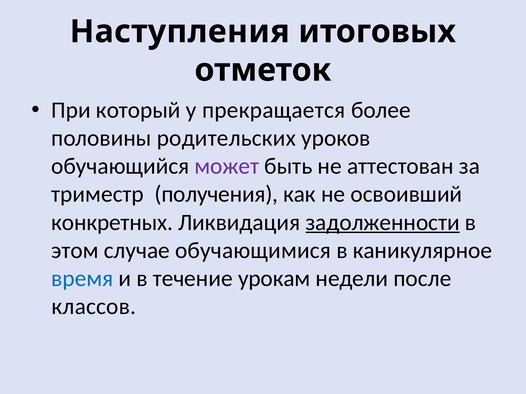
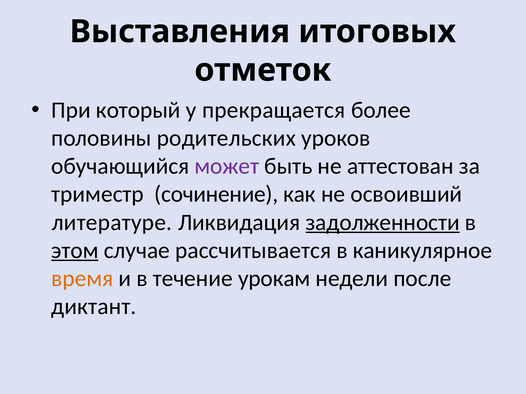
Наступления: Наступления -> Выставления
получения: получения -> сочинение
конкретных: конкретных -> литературе
этом underline: none -> present
обучающимися: обучающимися -> рассчитывается
время colour: blue -> orange
классов: классов -> диктант
